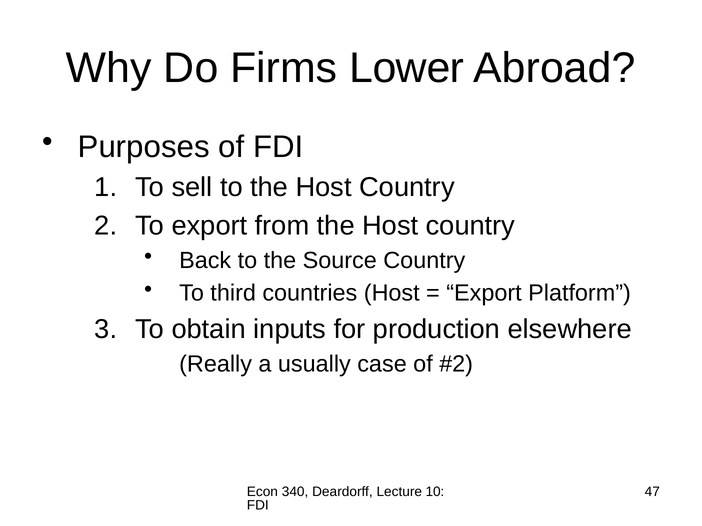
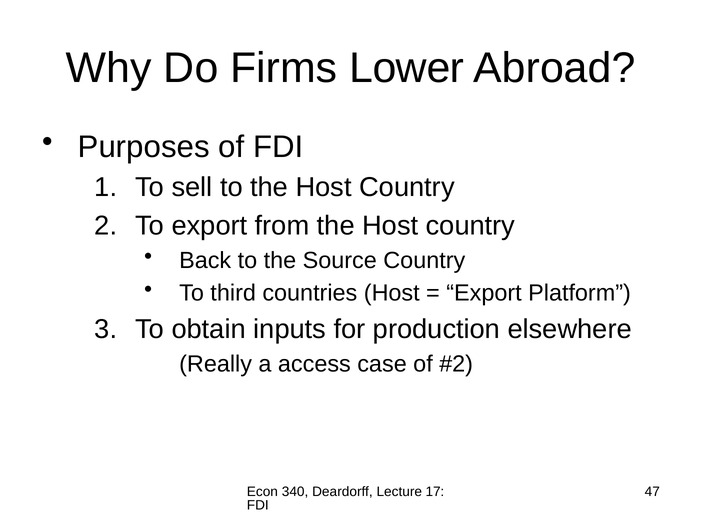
usually: usually -> access
10: 10 -> 17
